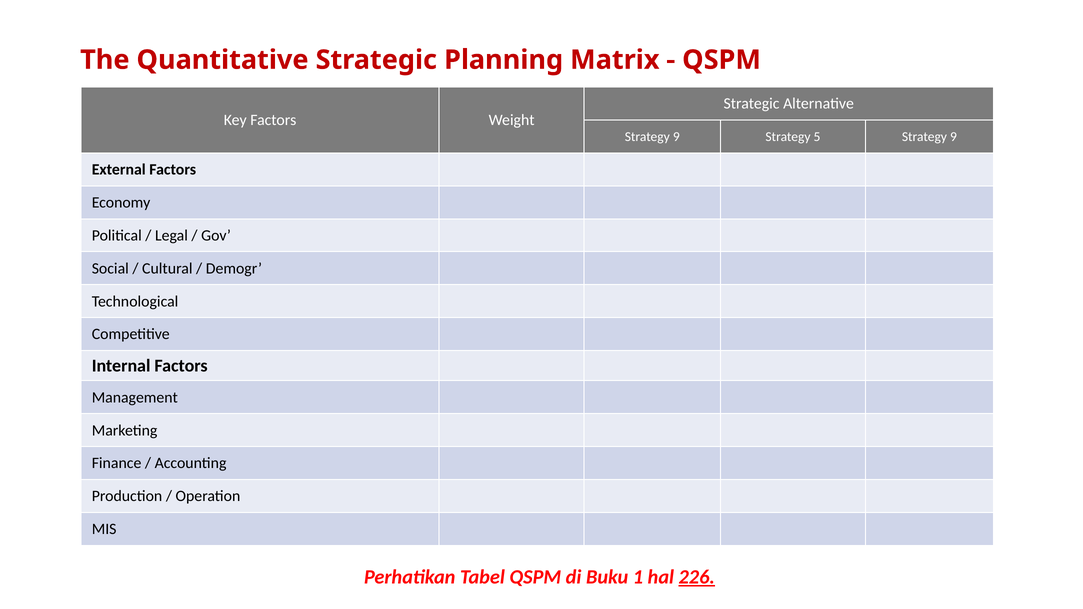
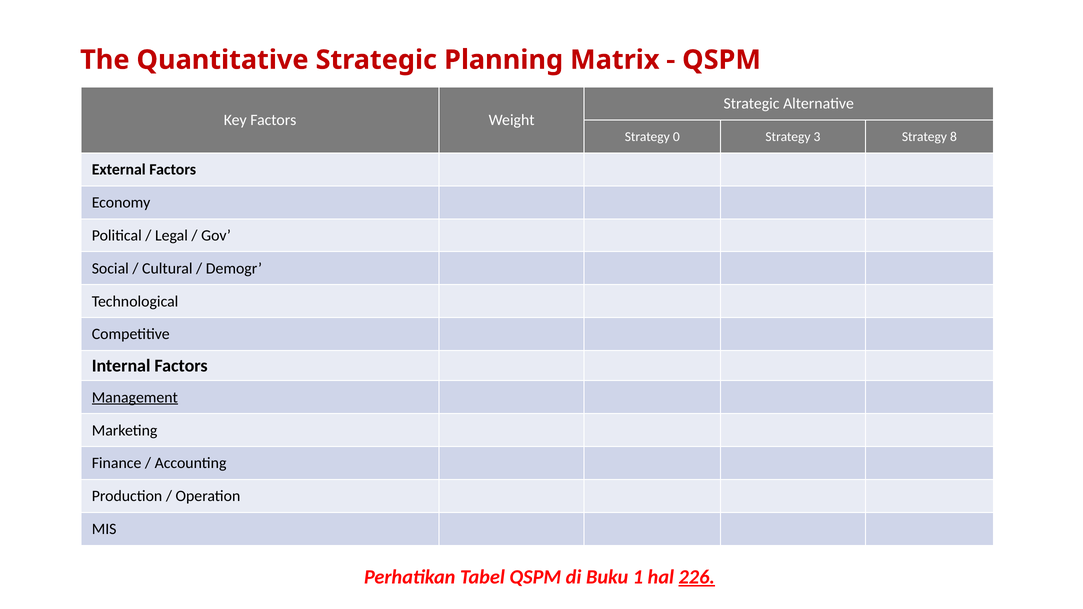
9 at (676, 137): 9 -> 0
5: 5 -> 3
9 at (953, 137): 9 -> 8
Management underline: none -> present
